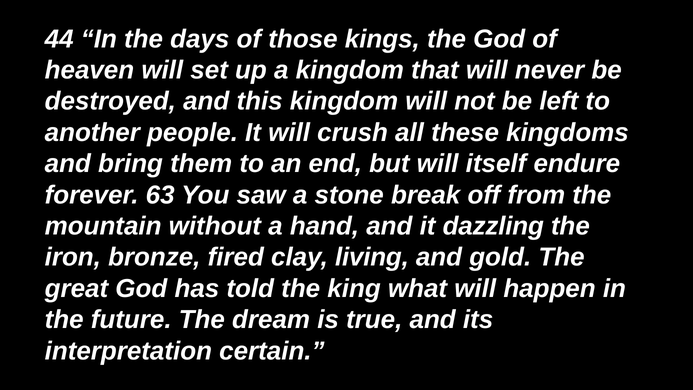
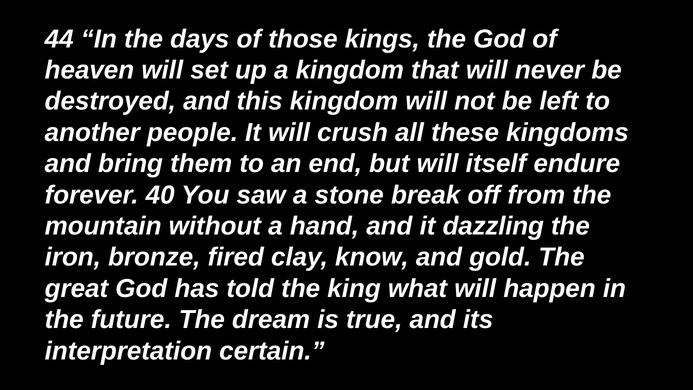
63: 63 -> 40
living: living -> know
